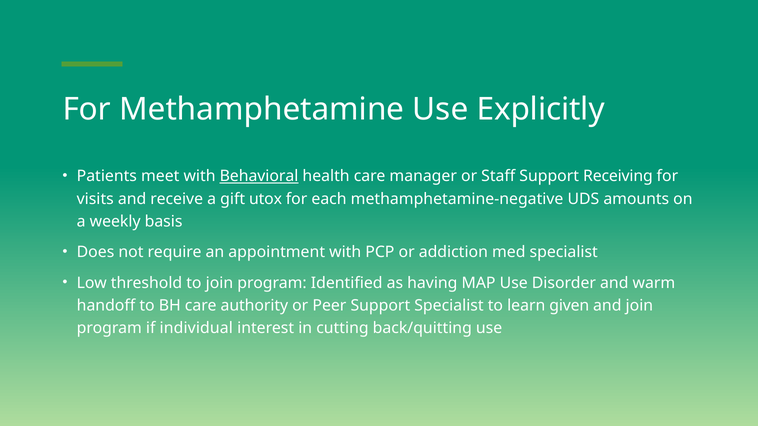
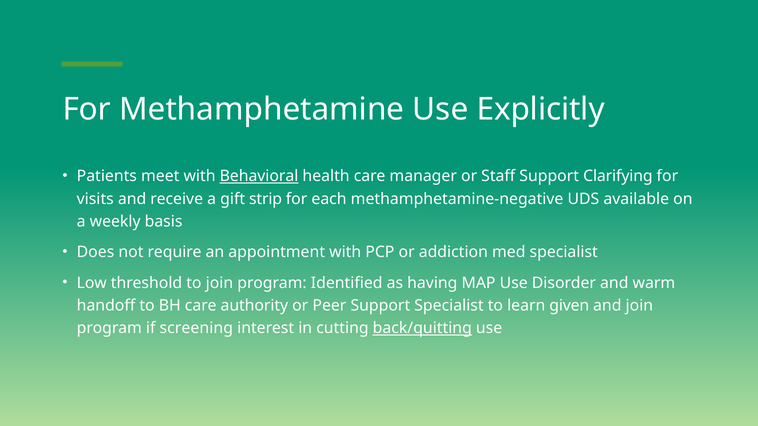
Receiving: Receiving -> Clarifying
utox: utox -> strip
amounts: amounts -> available
individual: individual -> screening
back/quitting underline: none -> present
